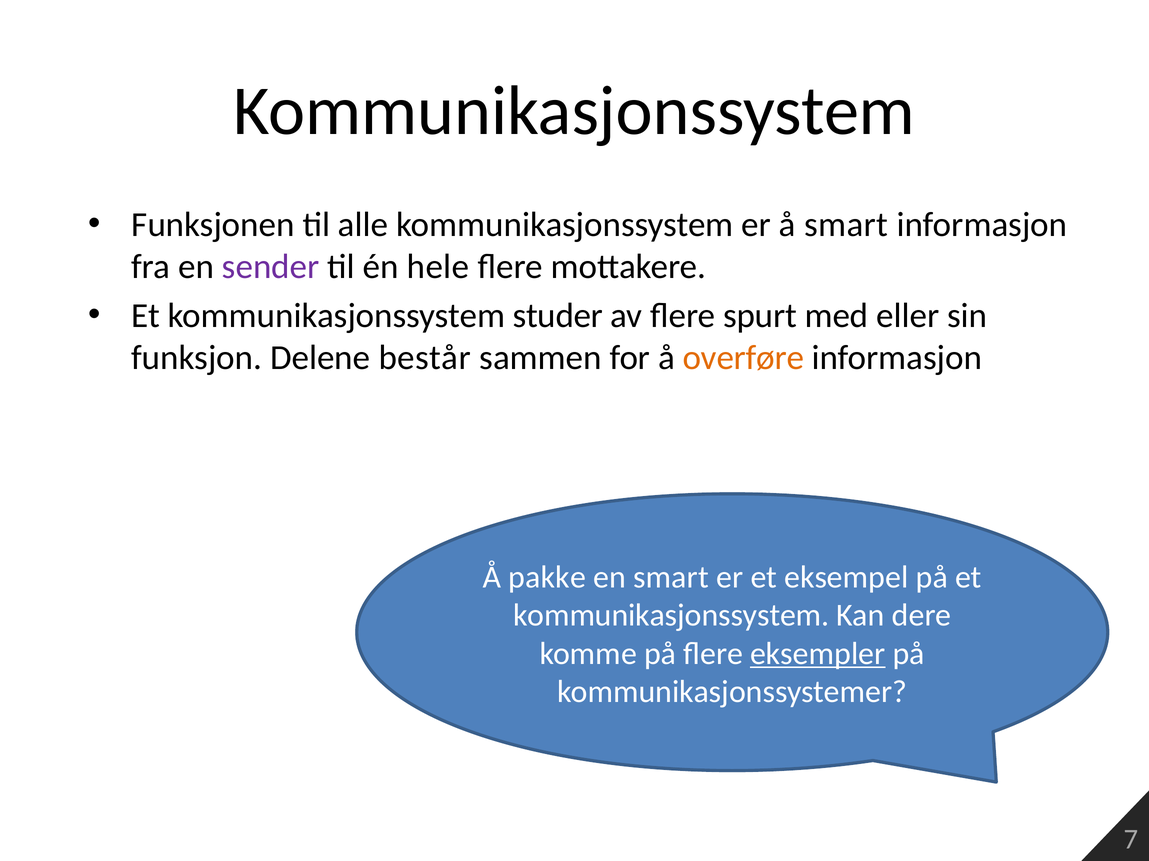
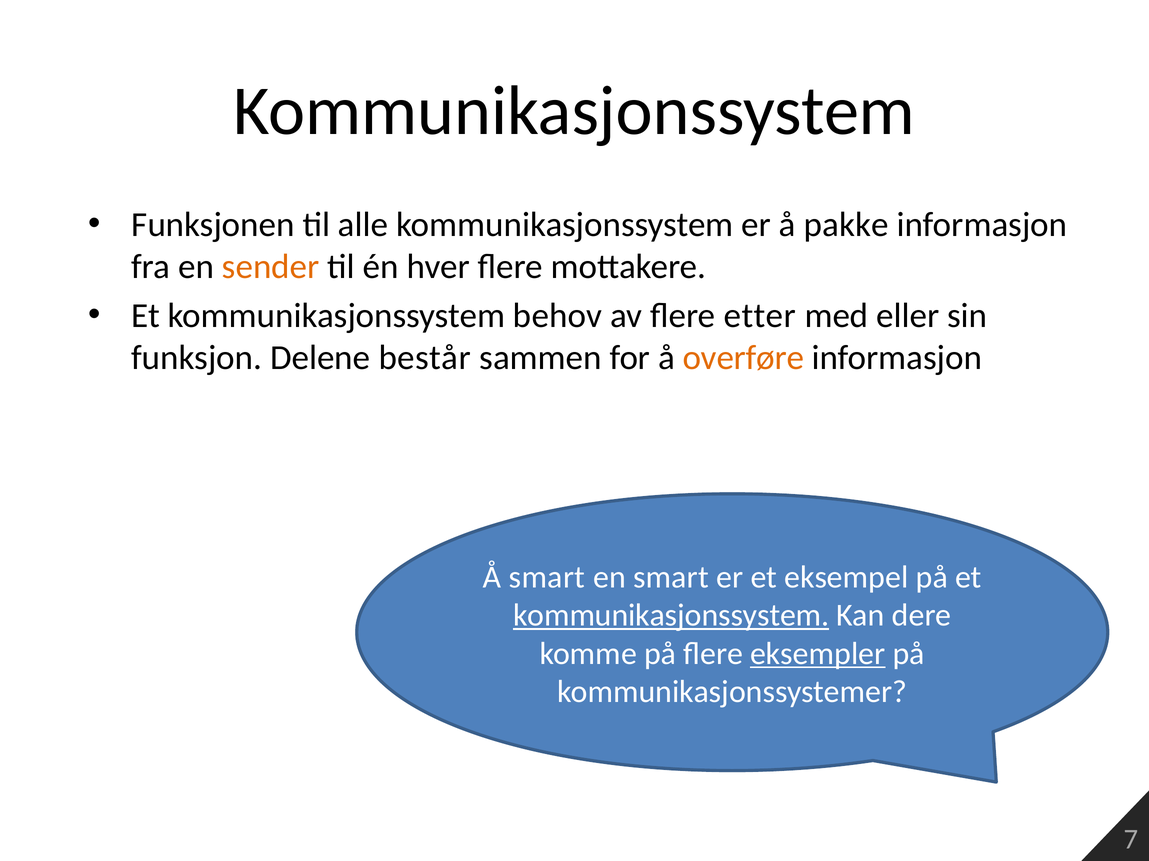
å smart: smart -> pakke
sender colour: purple -> orange
hele: hele -> hver
studer: studer -> behov
spurt: spurt -> etter
Å pakke: pakke -> smart
kommunikasjonssystem at (671, 616) underline: none -> present
